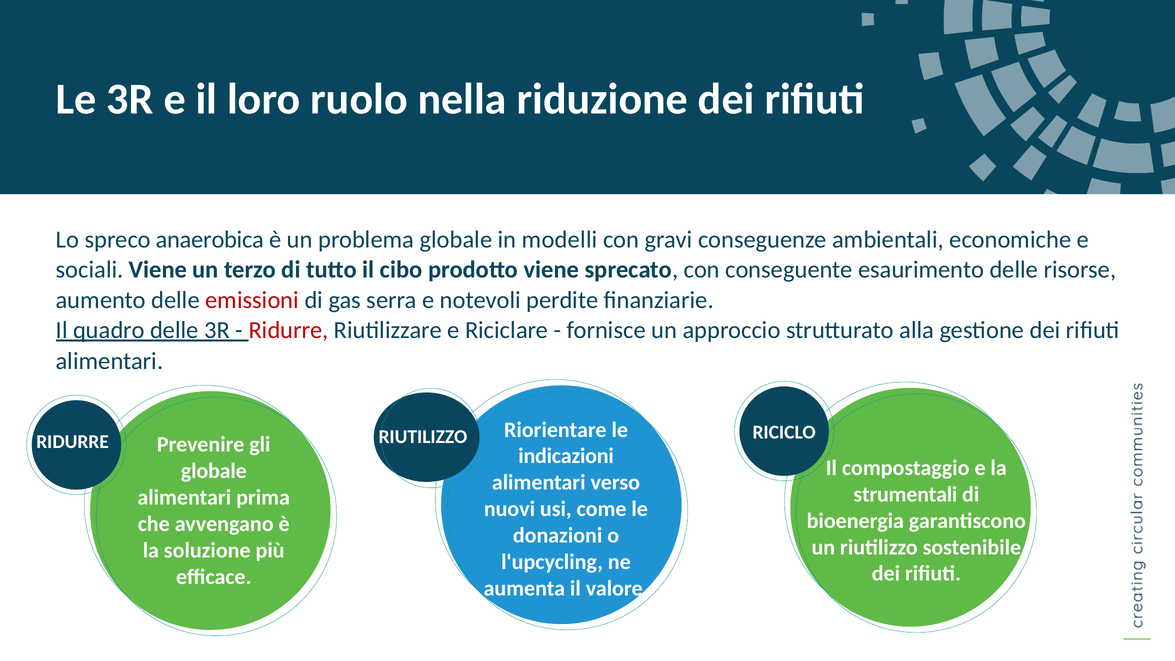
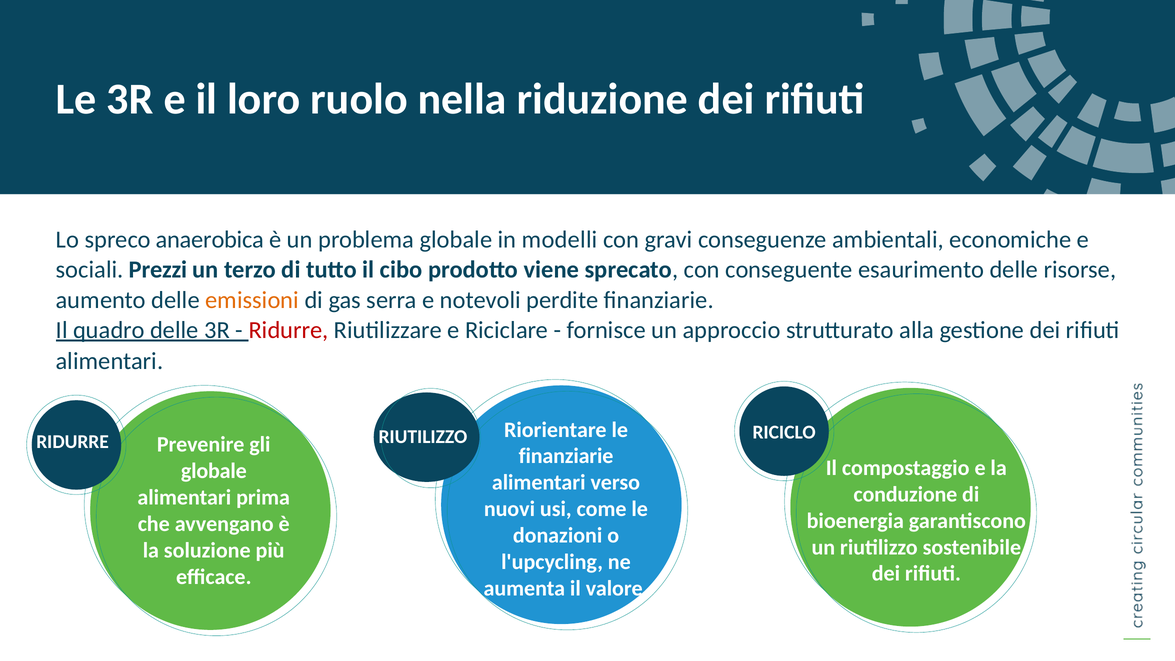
sociali Viene: Viene -> Prezzi
emissioni colour: red -> orange
indicazioni at (566, 456): indicazioni -> finanziarie
strumentali: strumentali -> conduzione
